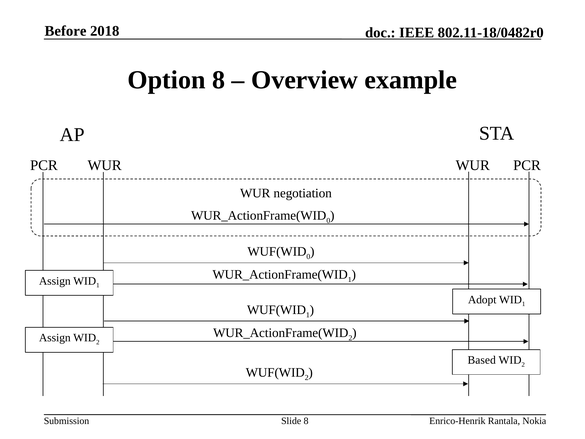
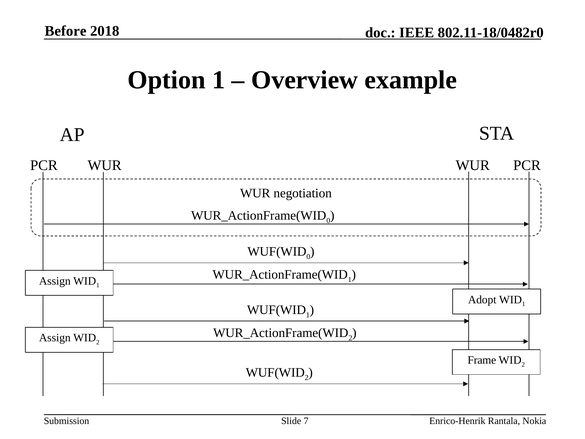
Option 8: 8 -> 1
Based: Based -> Frame
Slide 8: 8 -> 7
